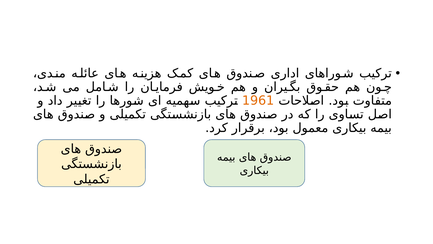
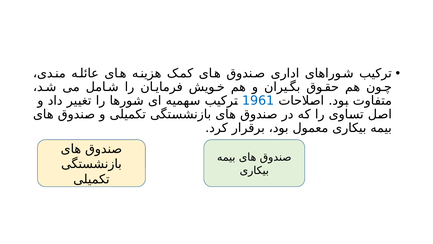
1961 colour: orange -> blue
